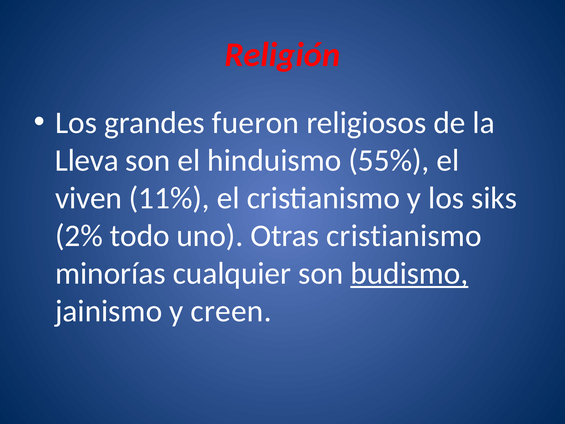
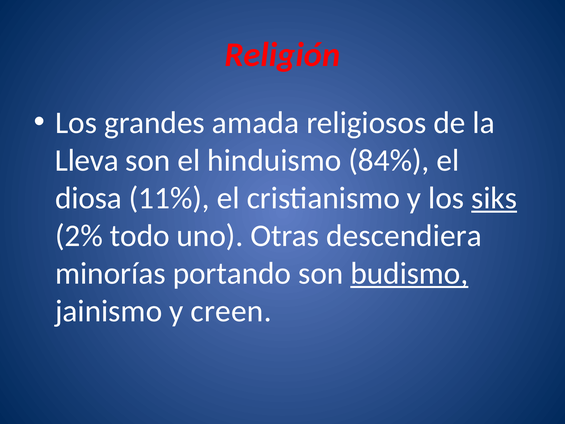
fueron: fueron -> amada
55%: 55% -> 84%
viven: viven -> diosa
siks underline: none -> present
Otras cristianismo: cristianismo -> descendiera
cualquier: cualquier -> portando
